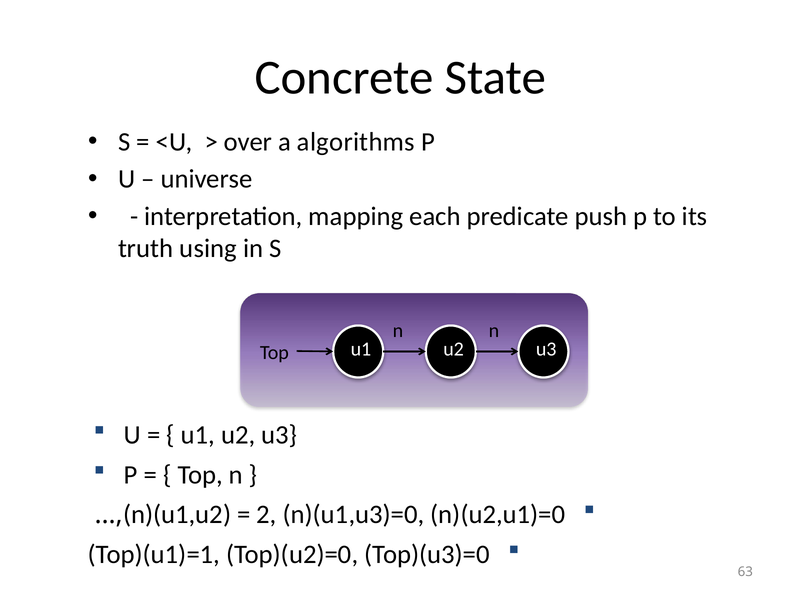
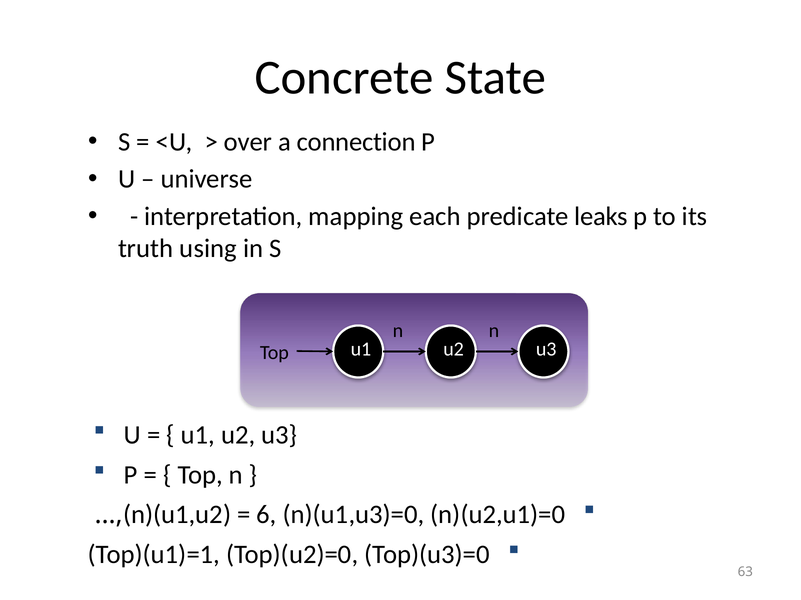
algorithms: algorithms -> connection
push: push -> leaks
2: 2 -> 6
